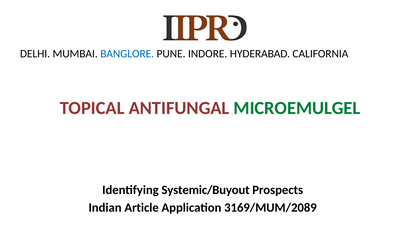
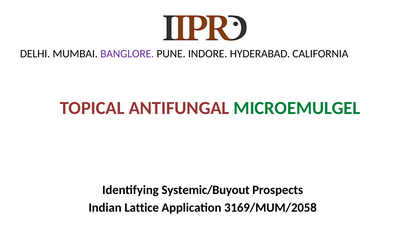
BANGLORE colour: blue -> purple
Article: Article -> Lattice
3169/MUM/2089: 3169/MUM/2089 -> 3169/MUM/2058
